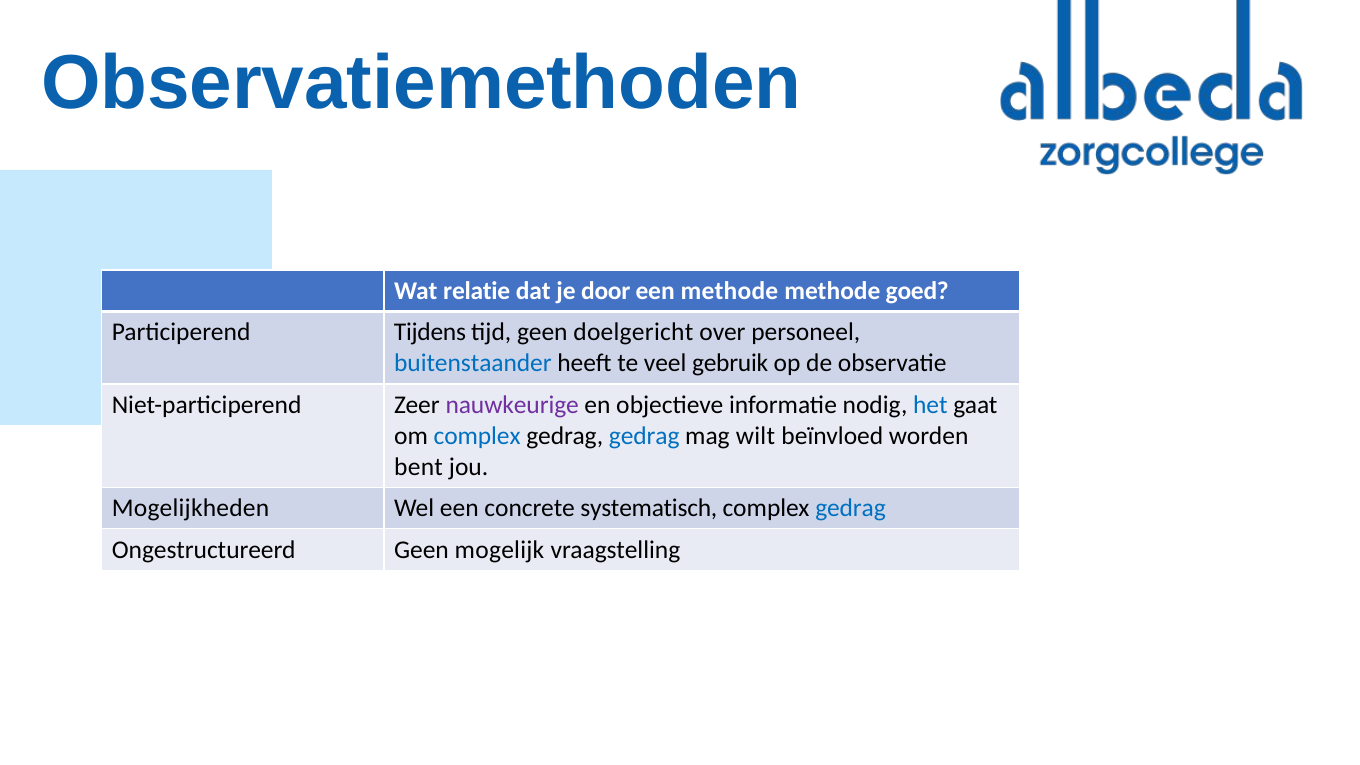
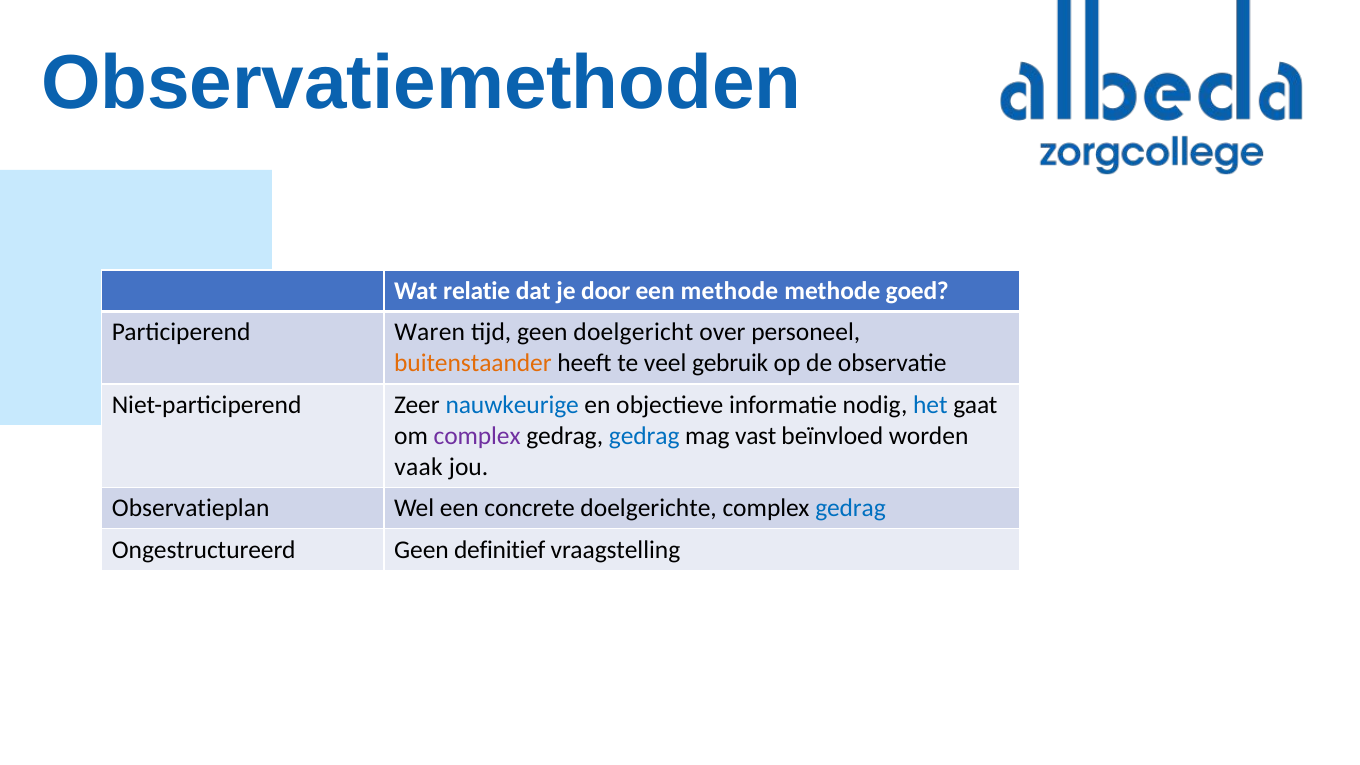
Tijdens: Tijdens -> Waren
buitenstaander colour: blue -> orange
nauwkeurige colour: purple -> blue
complex at (477, 436) colour: blue -> purple
wilt: wilt -> vast
bent: bent -> vaak
Mogelijkheden: Mogelijkheden -> Observatieplan
systematisch: systematisch -> doelgerichte
mogelijk: mogelijk -> definitief
